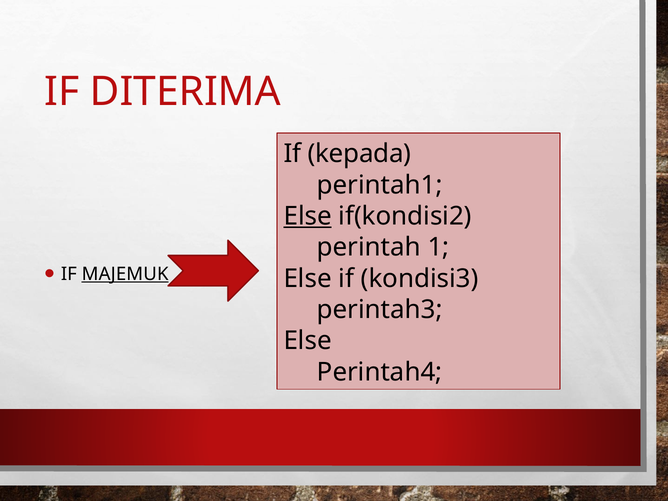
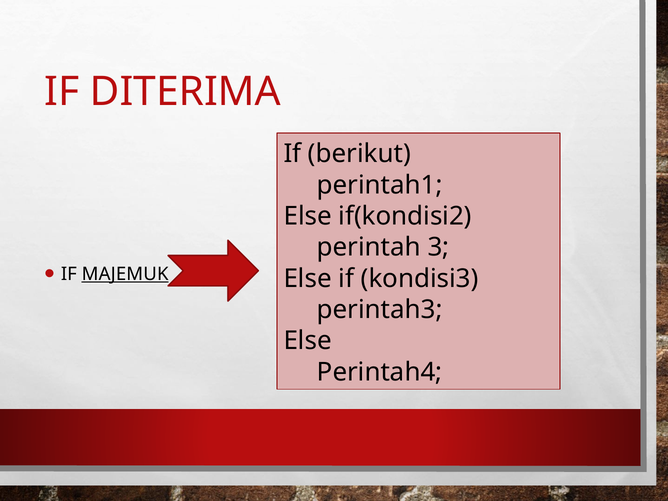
kepada: kepada -> berikut
Else at (308, 216) underline: present -> none
1: 1 -> 3
